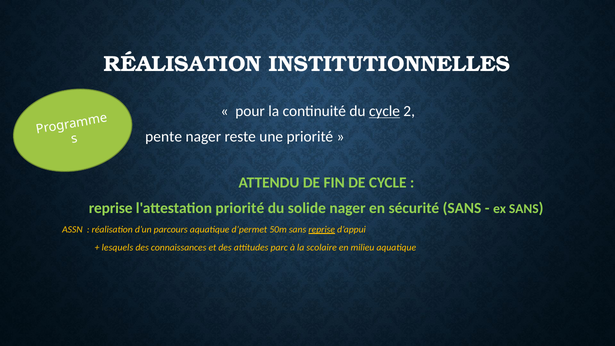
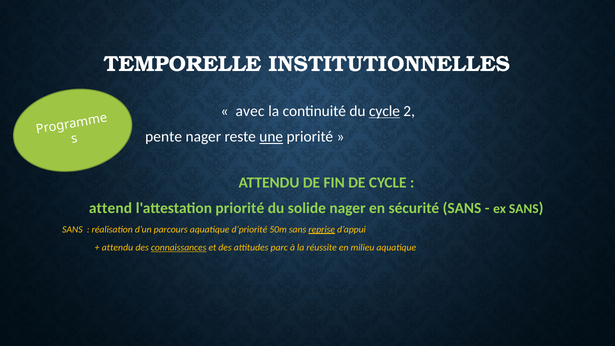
RÉALISATION at (183, 64): RÉALISATION -> TEMPORELLE
pour: pour -> avec
une underline: none -> present
reprise at (111, 208): reprise -> attend
ASSN at (72, 229): ASSN -> SANS
d’permet: d’permet -> d’priorité
lesquels at (117, 248): lesquels -> attendu
connaissances underline: none -> present
scolaire: scolaire -> réussite
